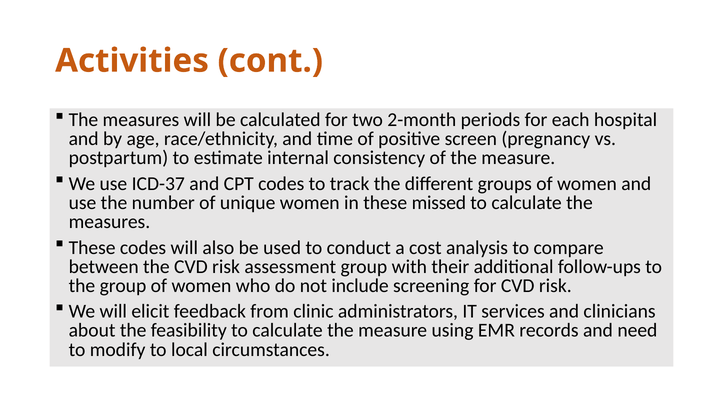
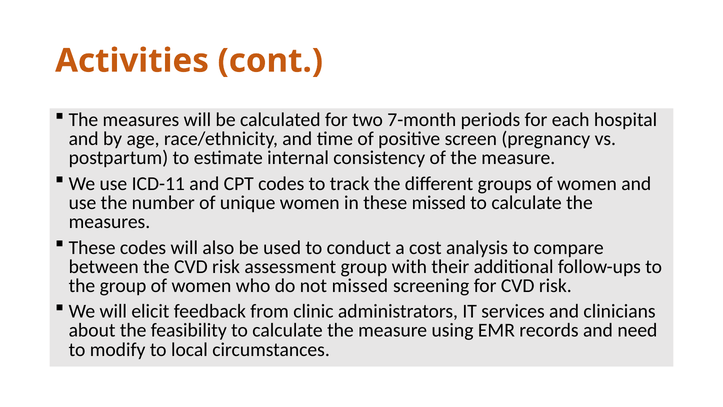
2-month: 2-month -> 7-month
ICD-37: ICD-37 -> ICD-11
not include: include -> missed
